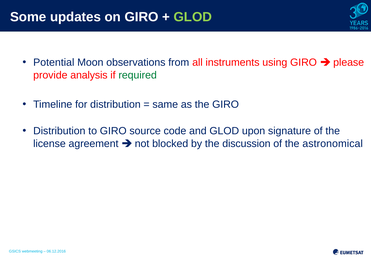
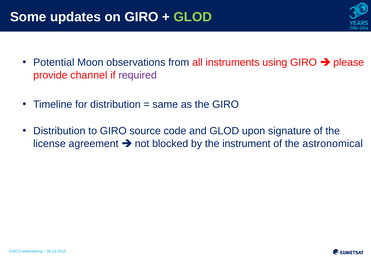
analysis: analysis -> channel
required colour: green -> purple
discussion: discussion -> instrument
